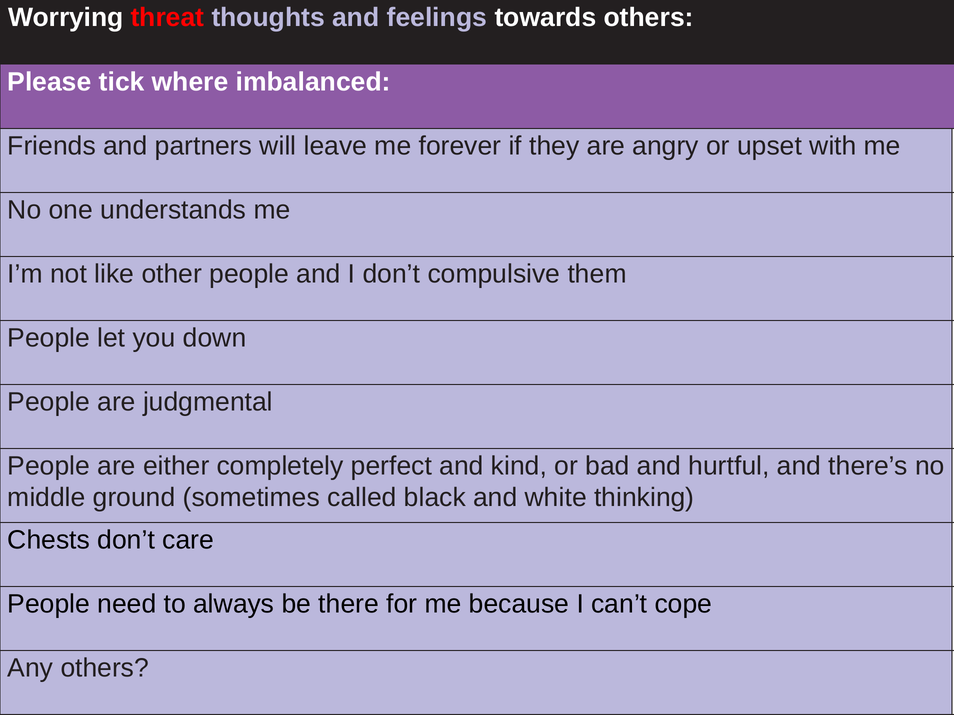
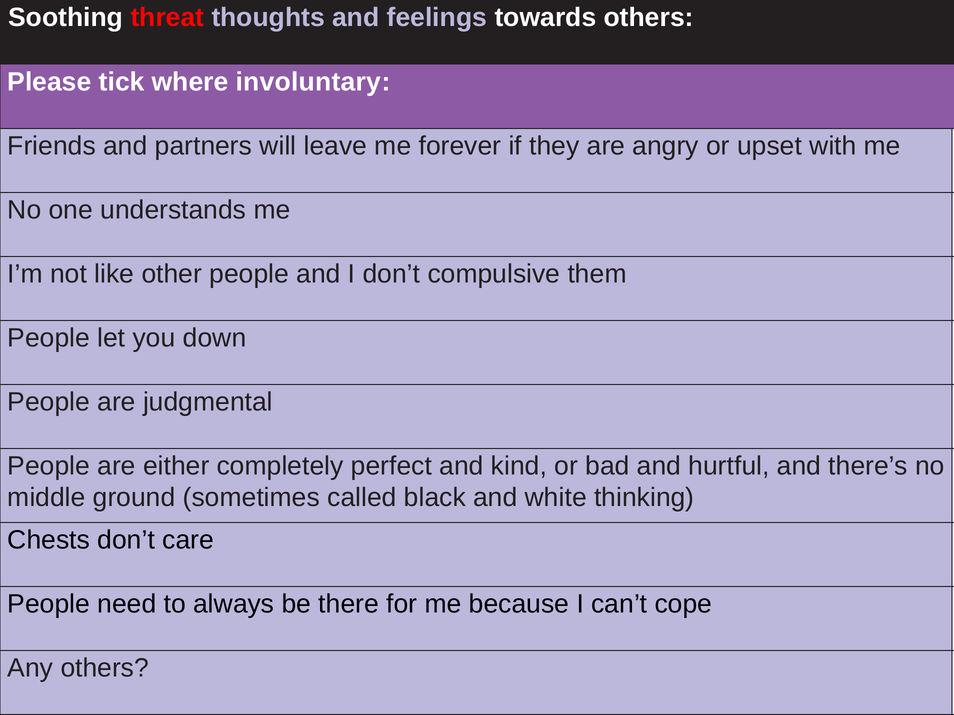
Worrying: Worrying -> Soothing
imbalanced: imbalanced -> involuntary
